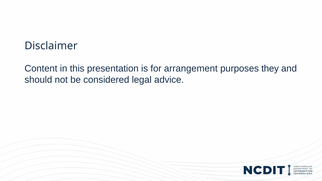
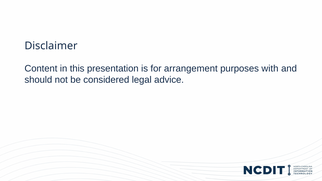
they: they -> with
